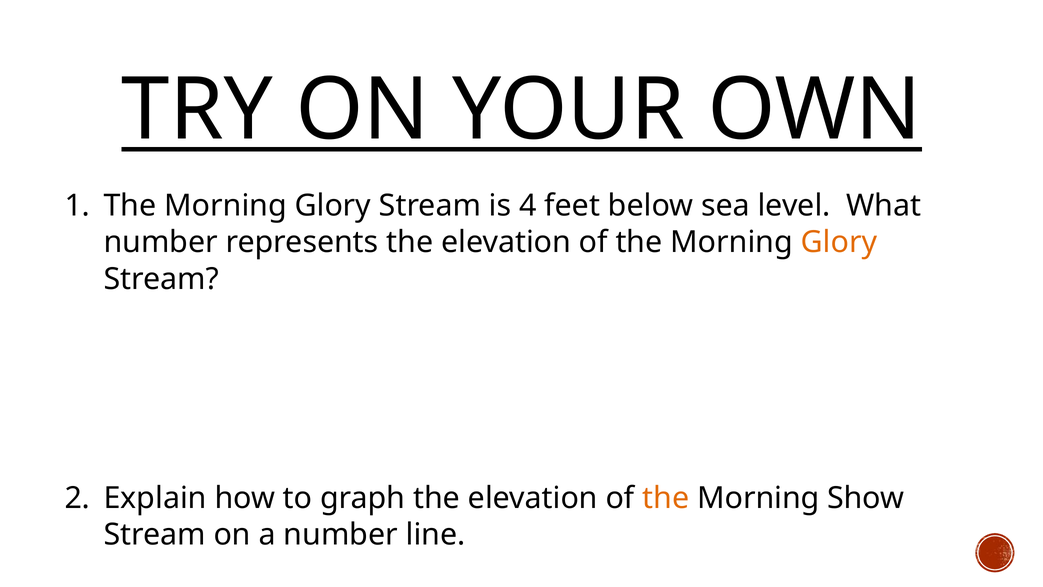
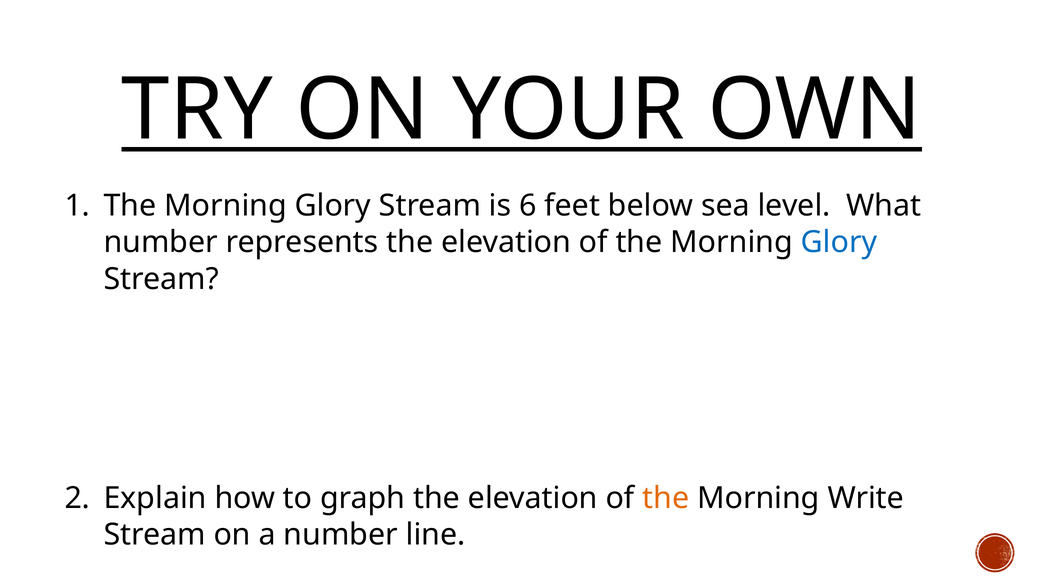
4: 4 -> 6
Glory at (839, 242) colour: orange -> blue
Show: Show -> Write
